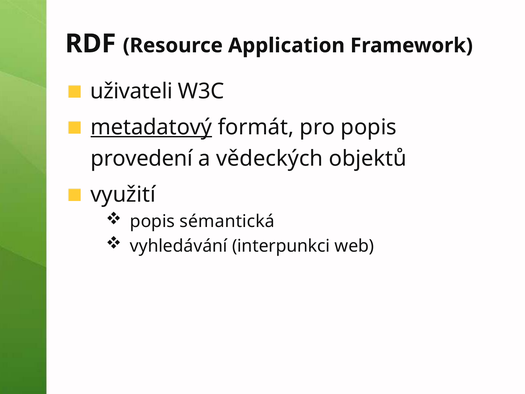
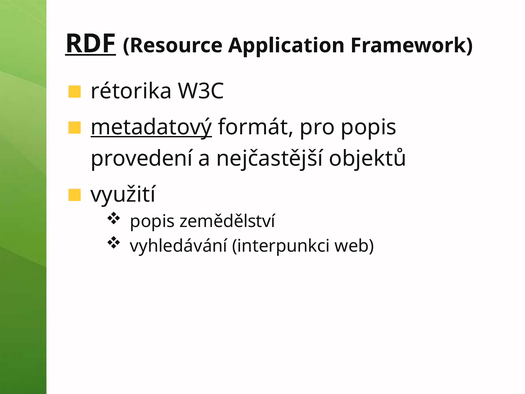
RDF underline: none -> present
uživateli: uživateli -> rétorika
vědeckých: vědeckých -> nejčastější
sémantická: sémantická -> zemědělství
